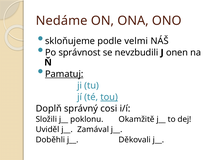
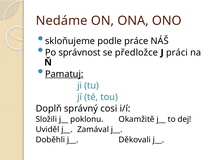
velmi: velmi -> práce
nevzbudili: nevzbudili -> předložce
onen: onen -> práci
tou underline: present -> none
